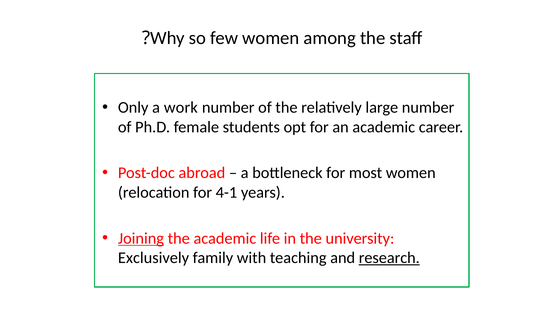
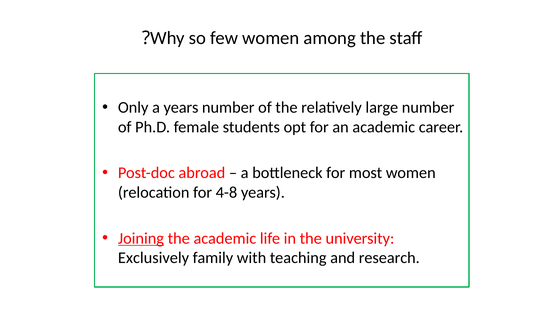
a work: work -> years
4-1: 4-1 -> 4-8
research underline: present -> none
